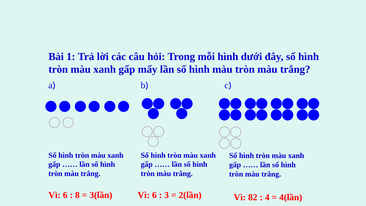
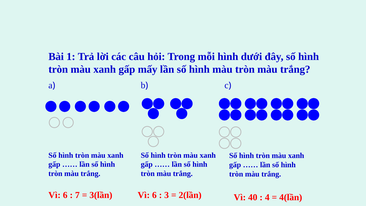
8: 8 -> 7
82: 82 -> 40
